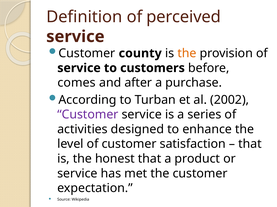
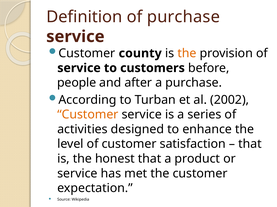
of perceived: perceived -> purchase
comes: comes -> people
Customer at (88, 115) colour: purple -> orange
